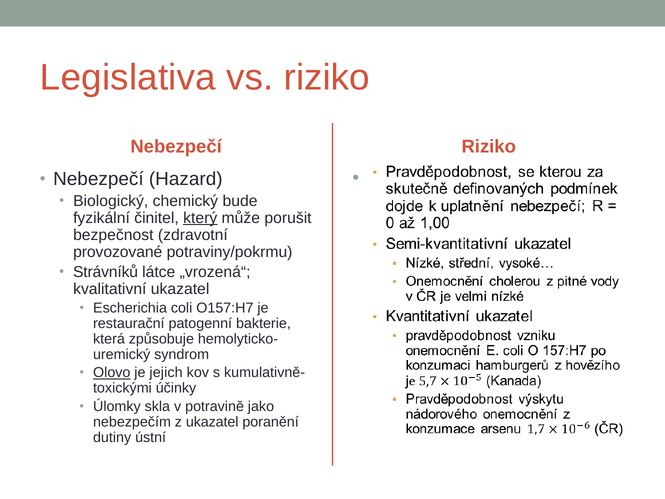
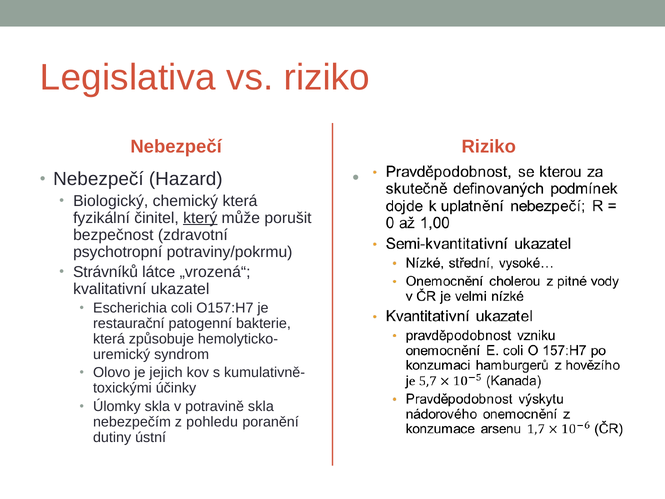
chemický bude: bude -> která
provozované: provozované -> psychotropní
Olovo underline: present -> none
potravině jako: jako -> skla
z ukazatel: ukazatel -> pohledu
